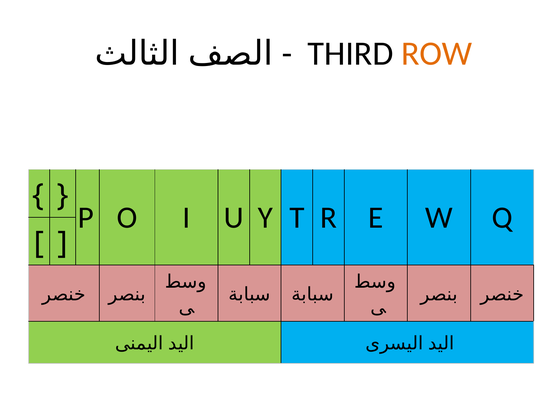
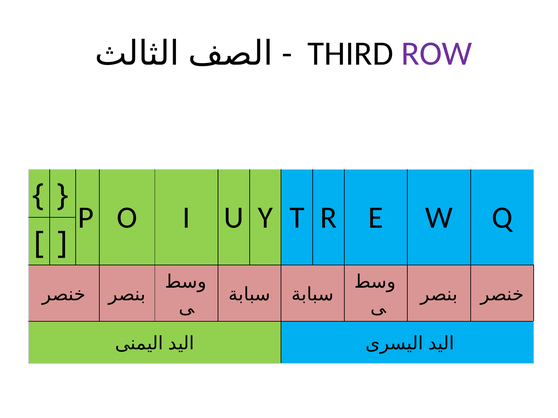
ROW colour: orange -> purple
